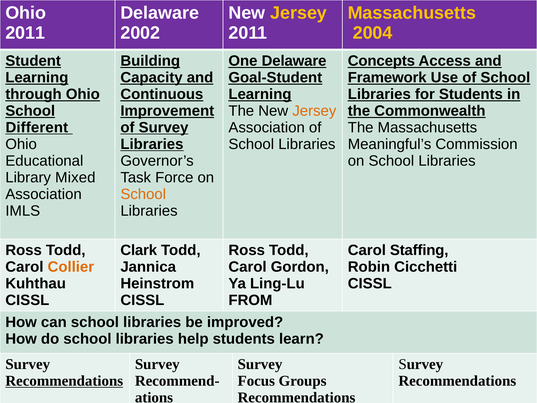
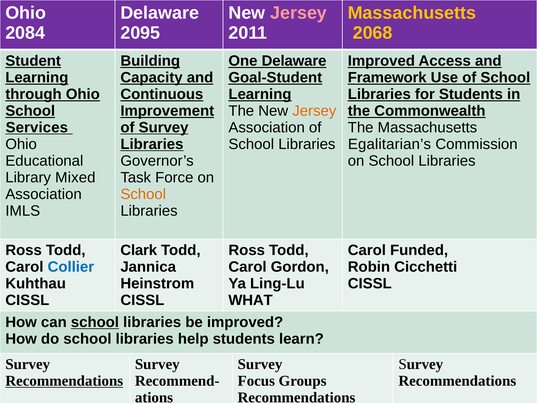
Jersey at (299, 13) colour: yellow -> pink
2011 at (25, 33): 2011 -> 2084
2002: 2002 -> 2095
2004: 2004 -> 2068
Concepts at (381, 61): Concepts -> Improved
Different: Different -> Services
Meaningful’s: Meaningful’s -> Egalitarian’s
Staffing: Staffing -> Funded
Collier colour: orange -> blue
FROM: FROM -> WHAT
school at (95, 322) underline: none -> present
